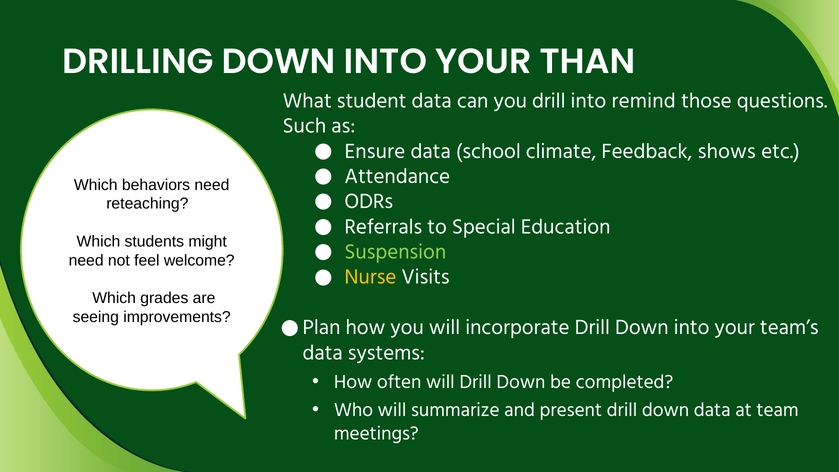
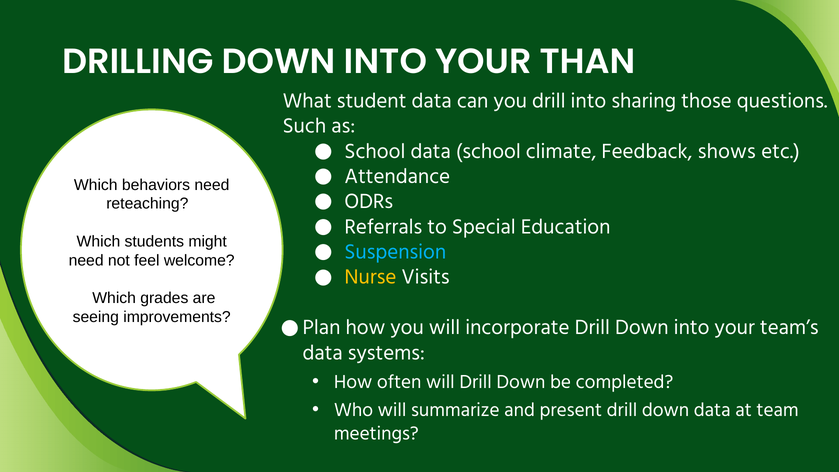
remind: remind -> sharing
Ensure at (375, 151): Ensure -> School
Suspension colour: light green -> light blue
